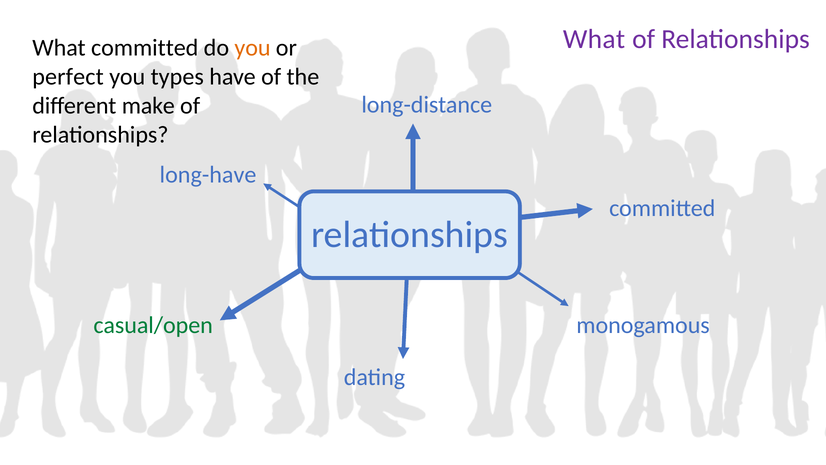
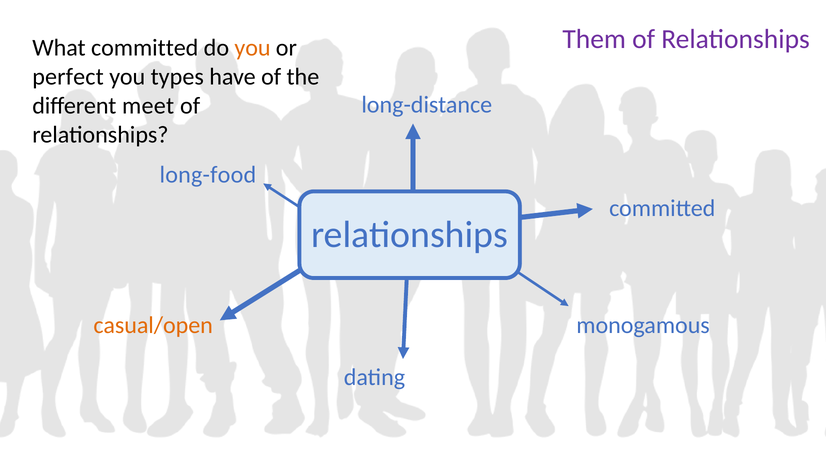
What at (594, 39): What -> Them
make: make -> meet
long-have: long-have -> long-food
casual/open colour: green -> orange
